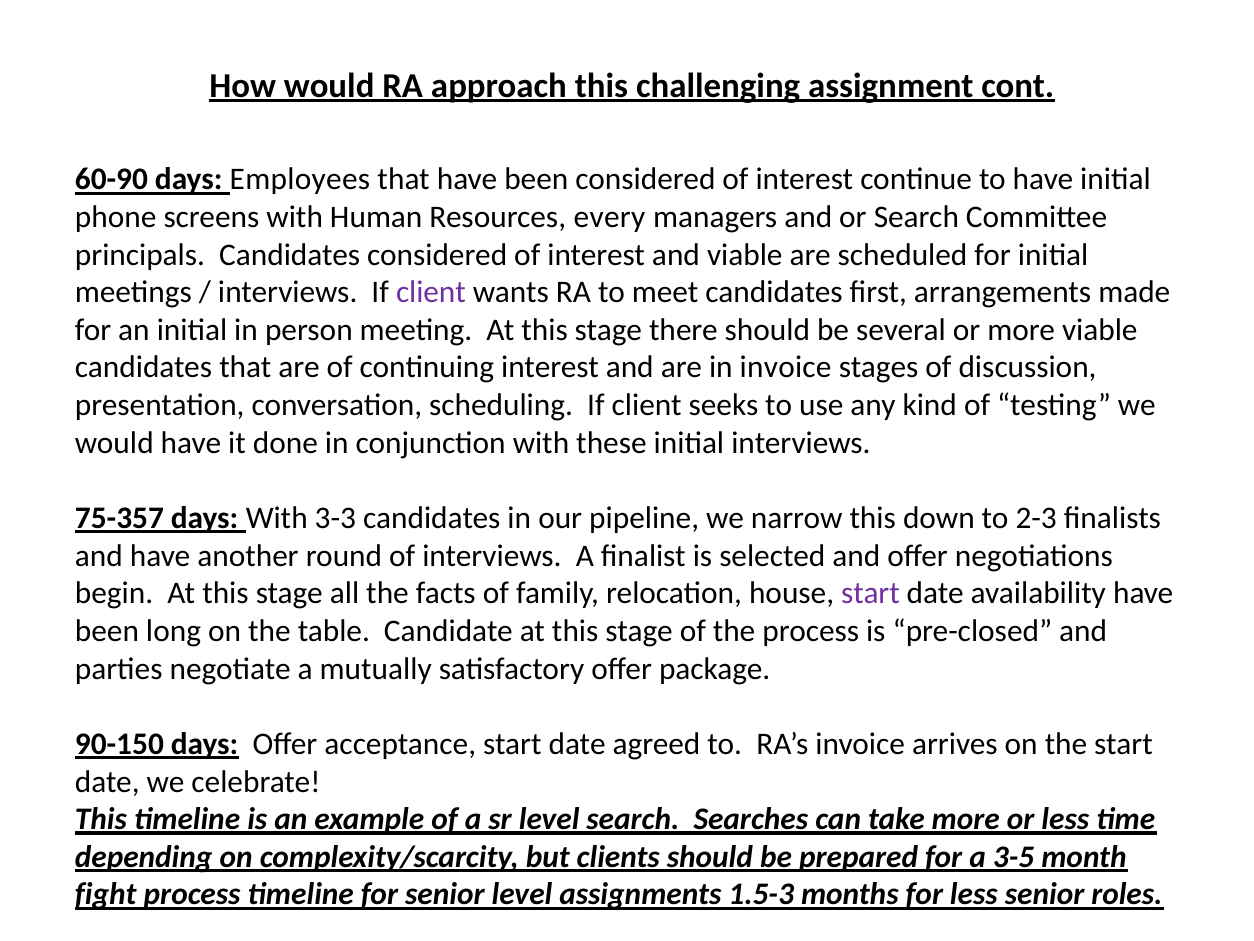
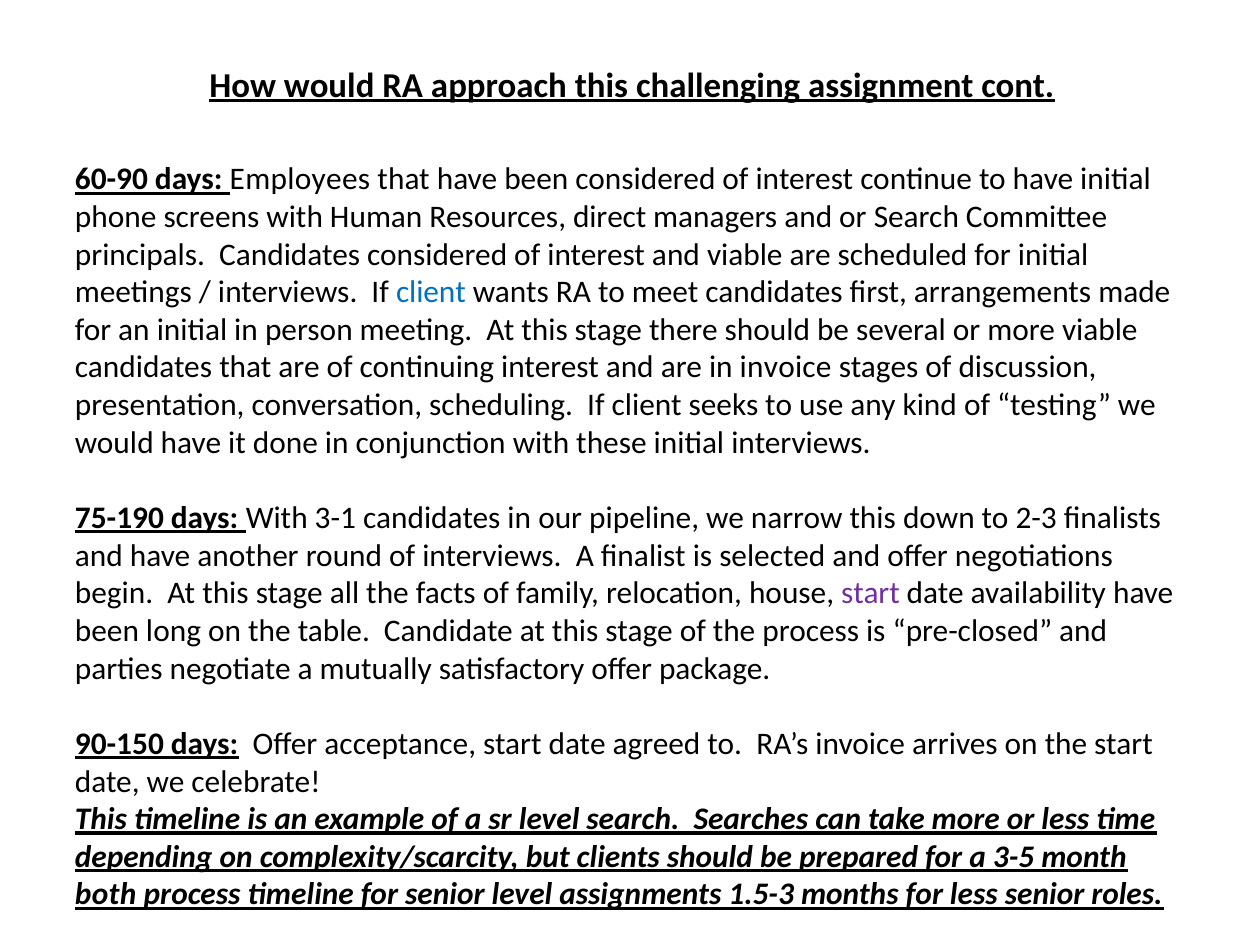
every: every -> direct
client at (431, 292) colour: purple -> blue
75-357: 75-357 -> 75-190
3-3: 3-3 -> 3-1
fight: fight -> both
